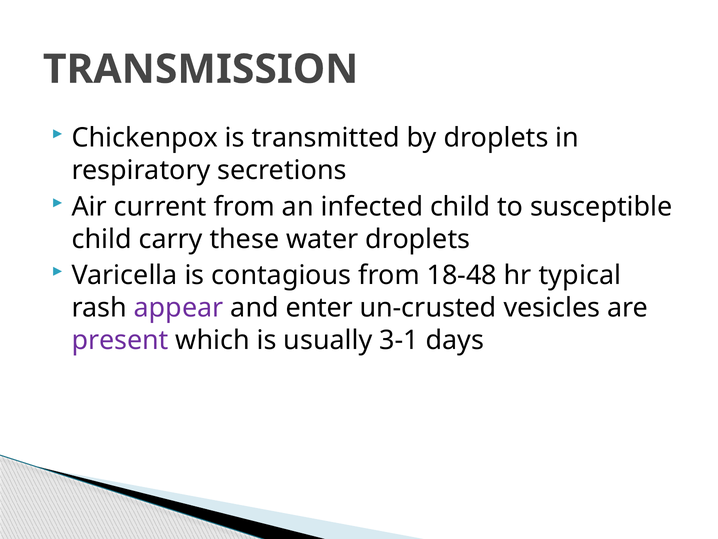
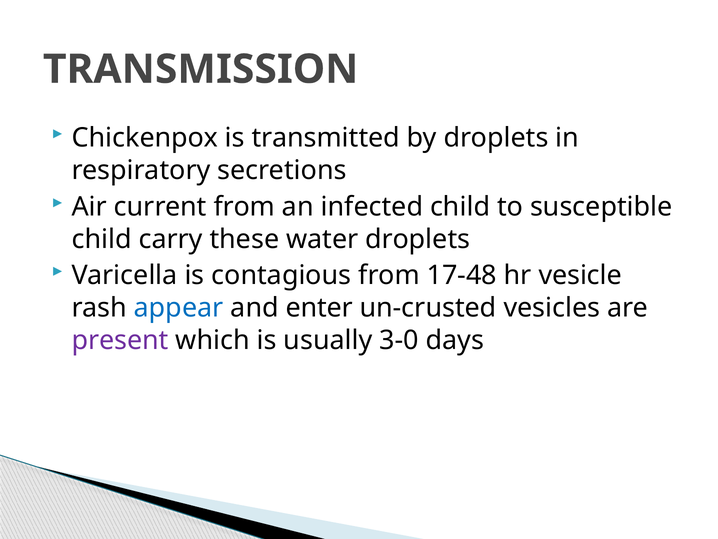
18-48: 18-48 -> 17-48
typical: typical -> vesicle
appear colour: purple -> blue
3-1: 3-1 -> 3-0
